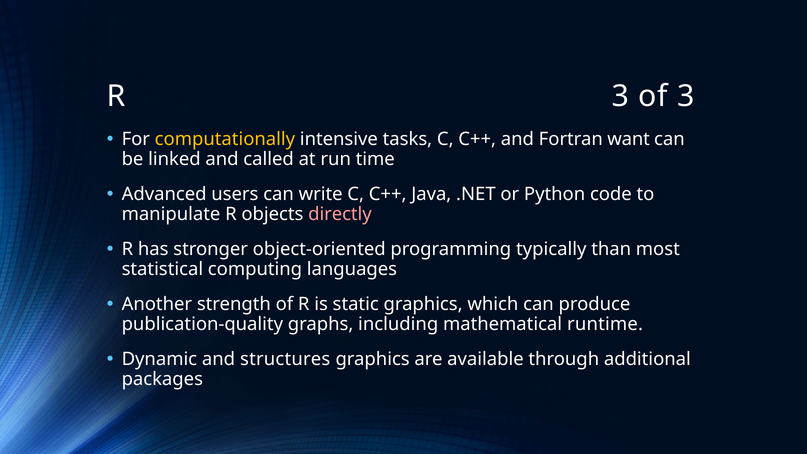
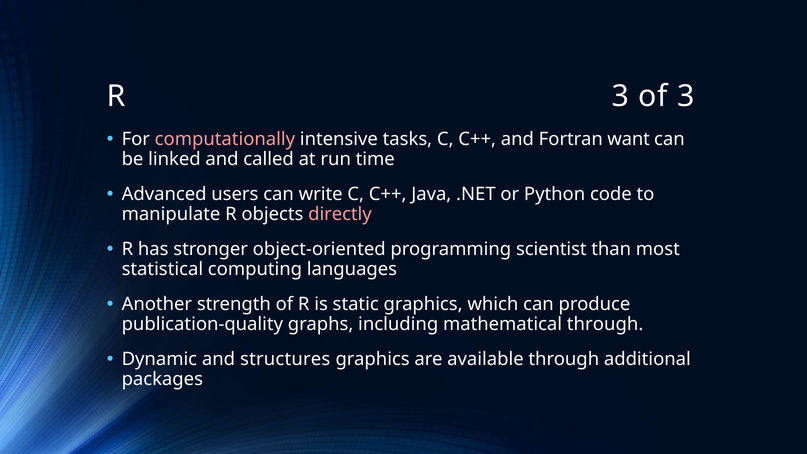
computationally colour: yellow -> pink
typically: typically -> scientist
mathematical runtime: runtime -> through
